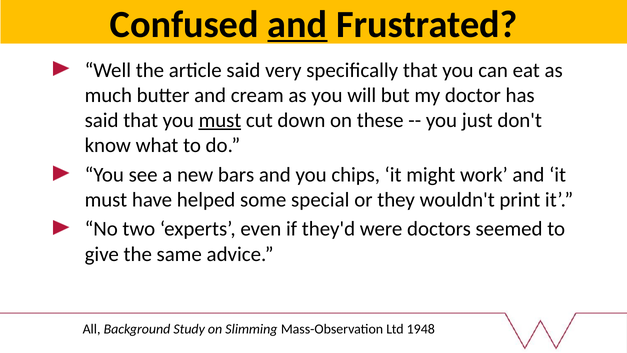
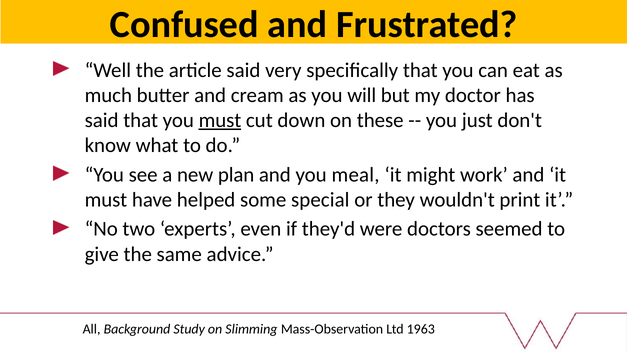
and at (297, 24) underline: present -> none
bars: bars -> plan
chips: chips -> meal
1948: 1948 -> 1963
